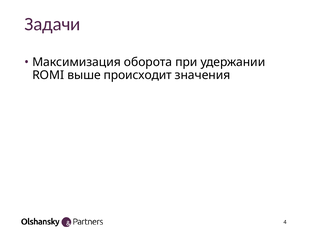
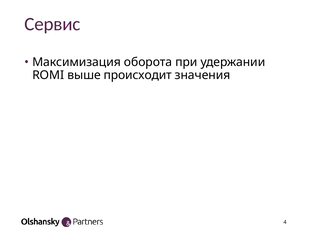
Задачи: Задачи -> Сервис
